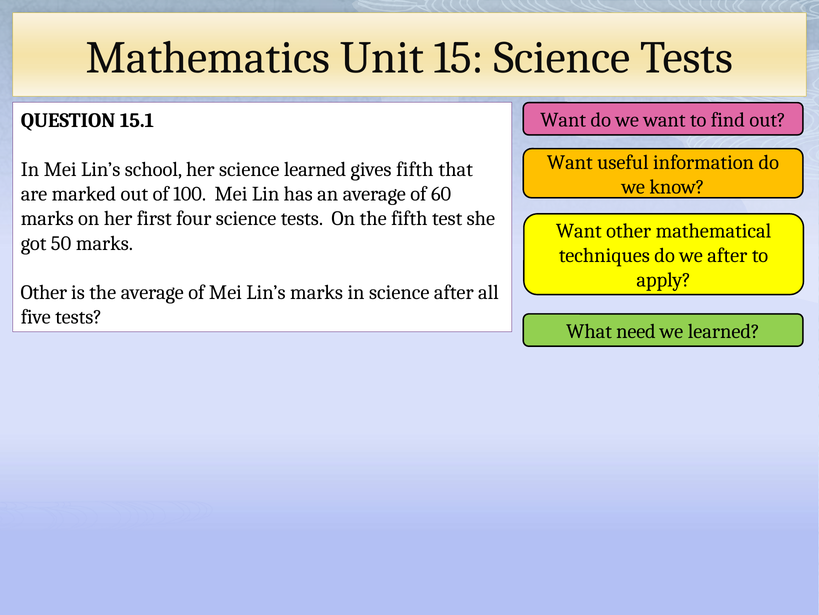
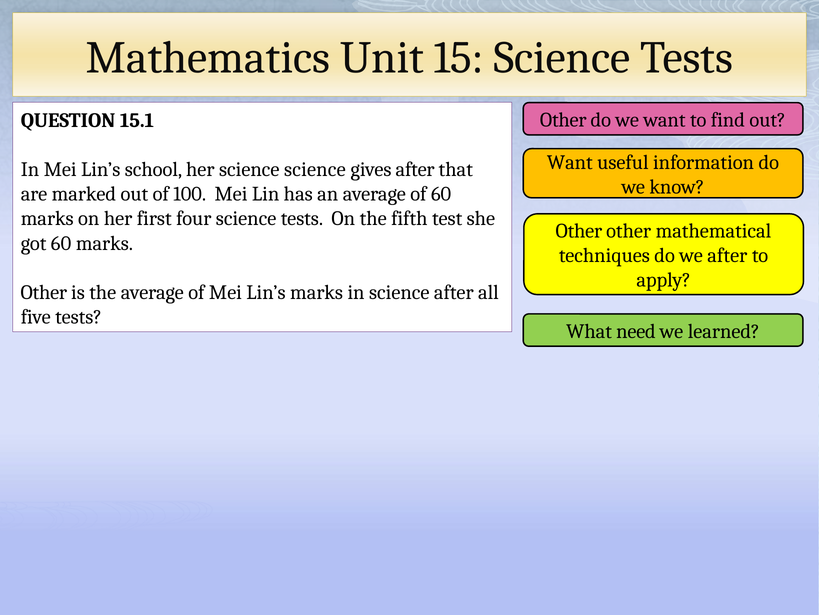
Want at (563, 120): Want -> Other
science learned: learned -> science
gives fifth: fifth -> after
Want at (579, 231): Want -> Other
got 50: 50 -> 60
